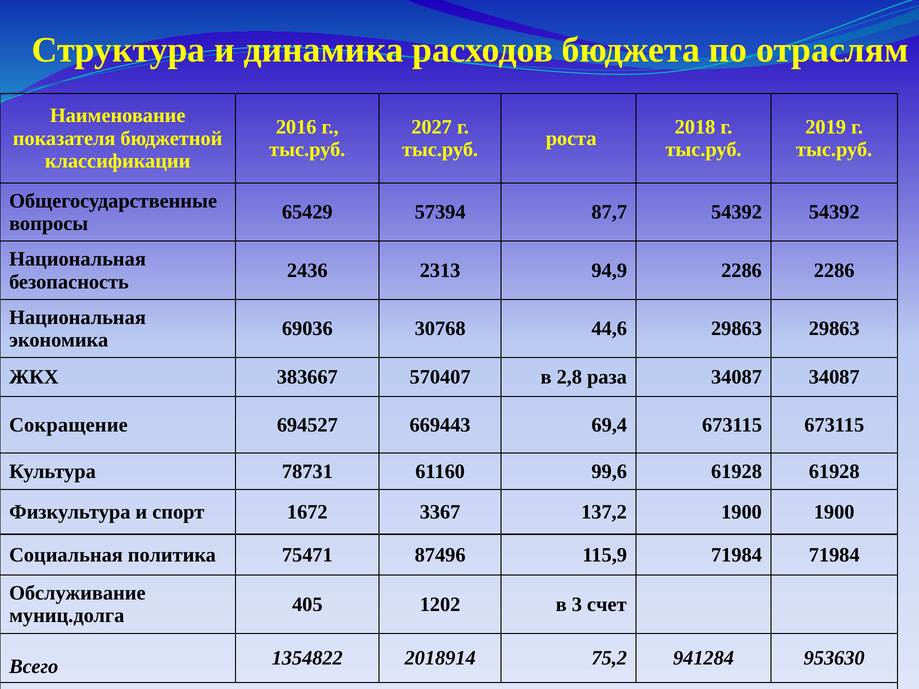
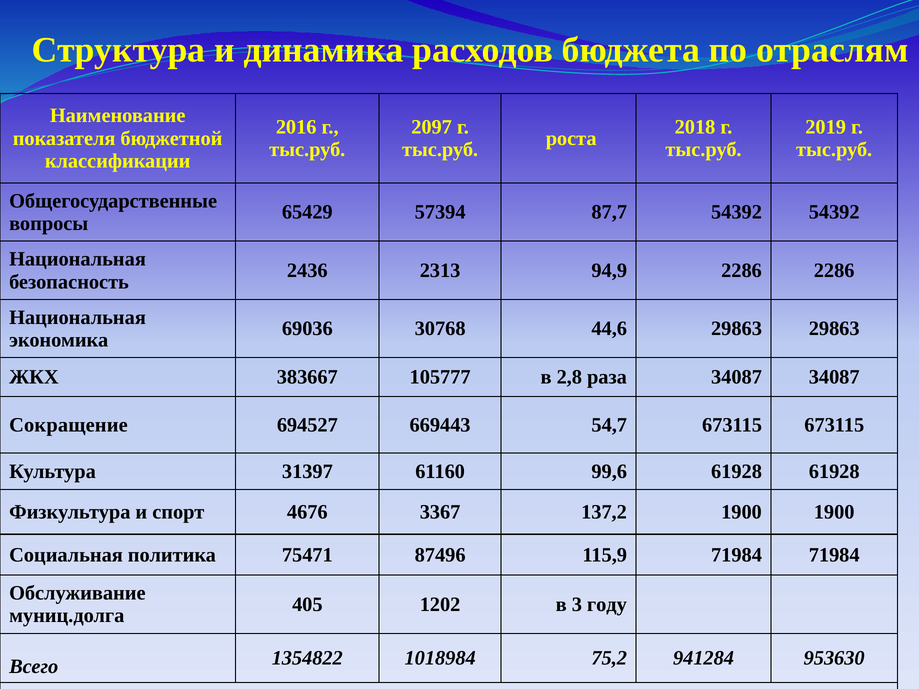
2027: 2027 -> 2097
570407: 570407 -> 105777
69,4: 69,4 -> 54,7
78731: 78731 -> 31397
1672: 1672 -> 4676
счет: счет -> году
2018914: 2018914 -> 1018984
